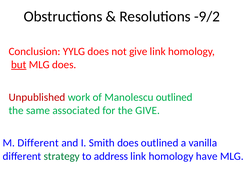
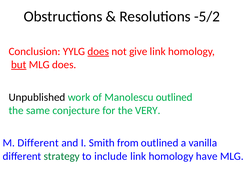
-9/2: -9/2 -> -5/2
does at (98, 51) underline: none -> present
Unpublished colour: red -> black
associated: associated -> conjecture
the GIVE: GIVE -> VERY
Smith does: does -> from
address: address -> include
